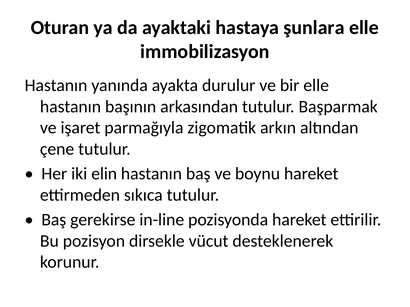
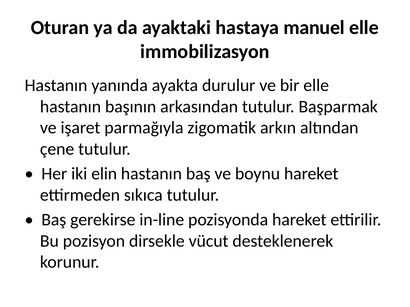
şunlara: şunlara -> manuel
